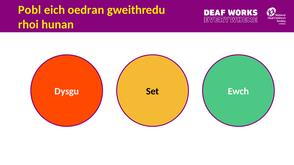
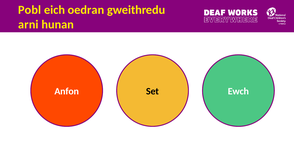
rhoi: rhoi -> arni
Dysgu: Dysgu -> Anfon
